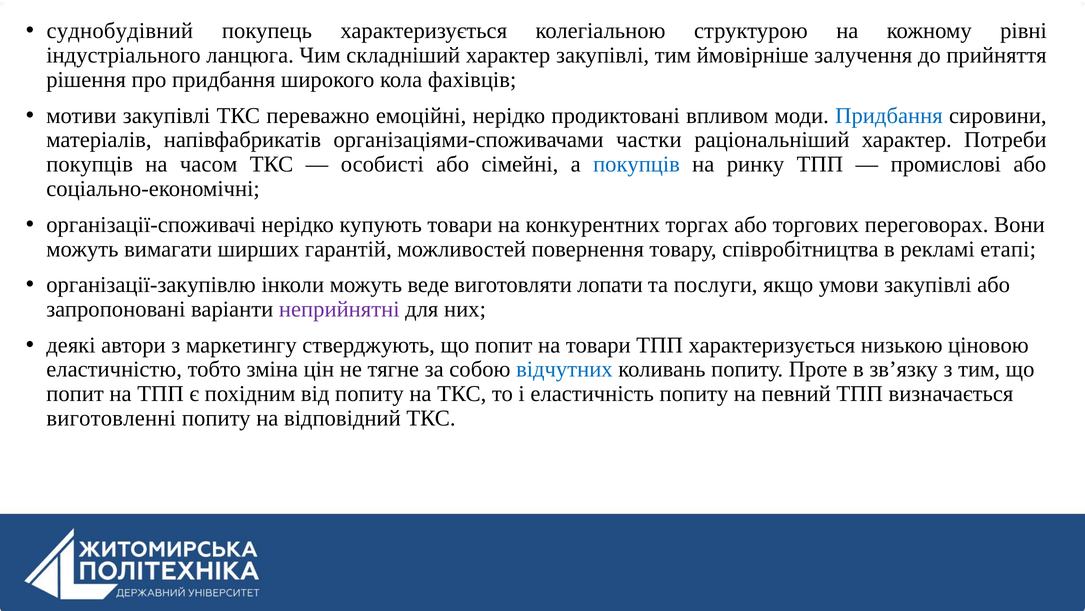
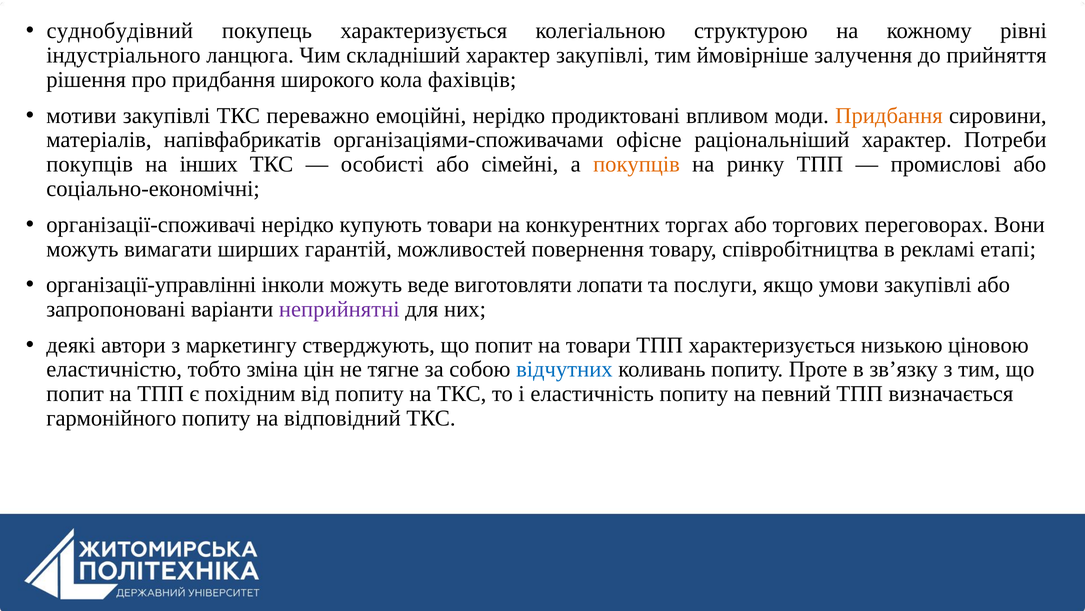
Придбання at (889, 115) colour: blue -> orange
частки: частки -> офісне
часом: часом -> інших
покупців at (636, 164) colour: blue -> orange
організації-закупівлю: організації-закупівлю -> організації-управлінні
виготовленні: виготовленні -> гармонійного
